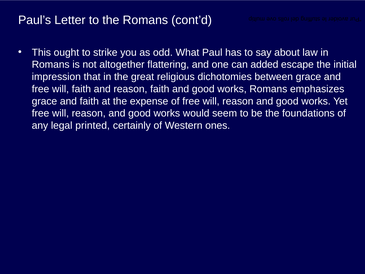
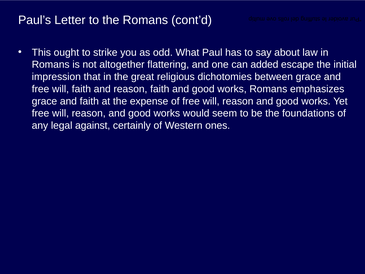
printed: printed -> against
